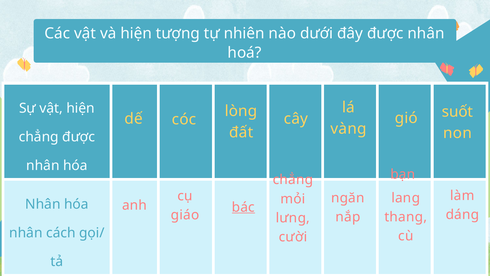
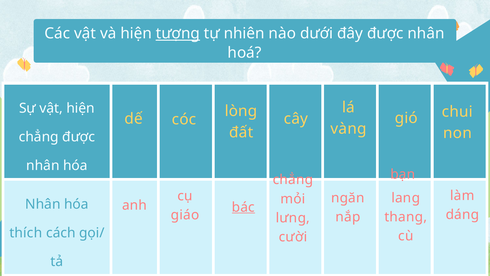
tượng underline: none -> present
suốt: suốt -> chui
nhân at (26, 233): nhân -> thích
